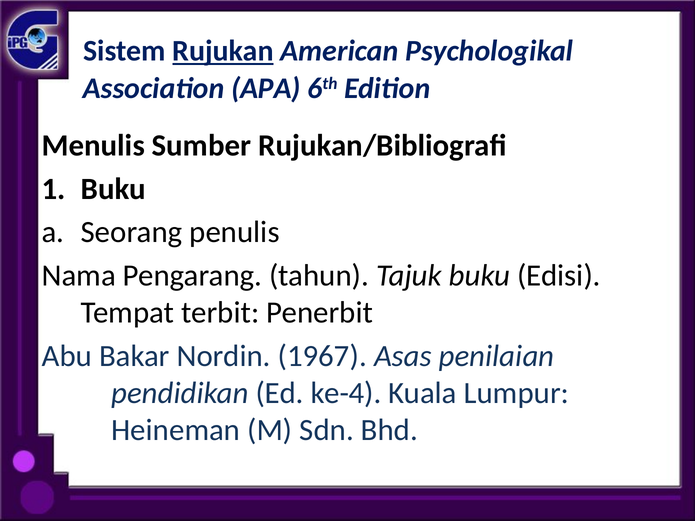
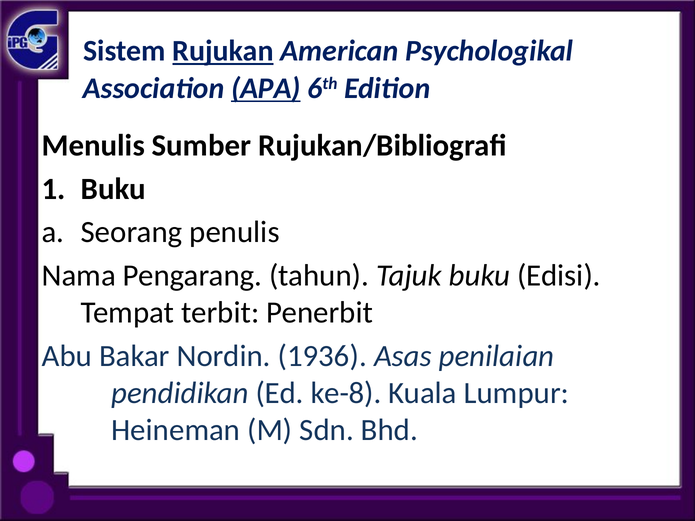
APA underline: none -> present
1967: 1967 -> 1936
ke-4: ke-4 -> ke-8
